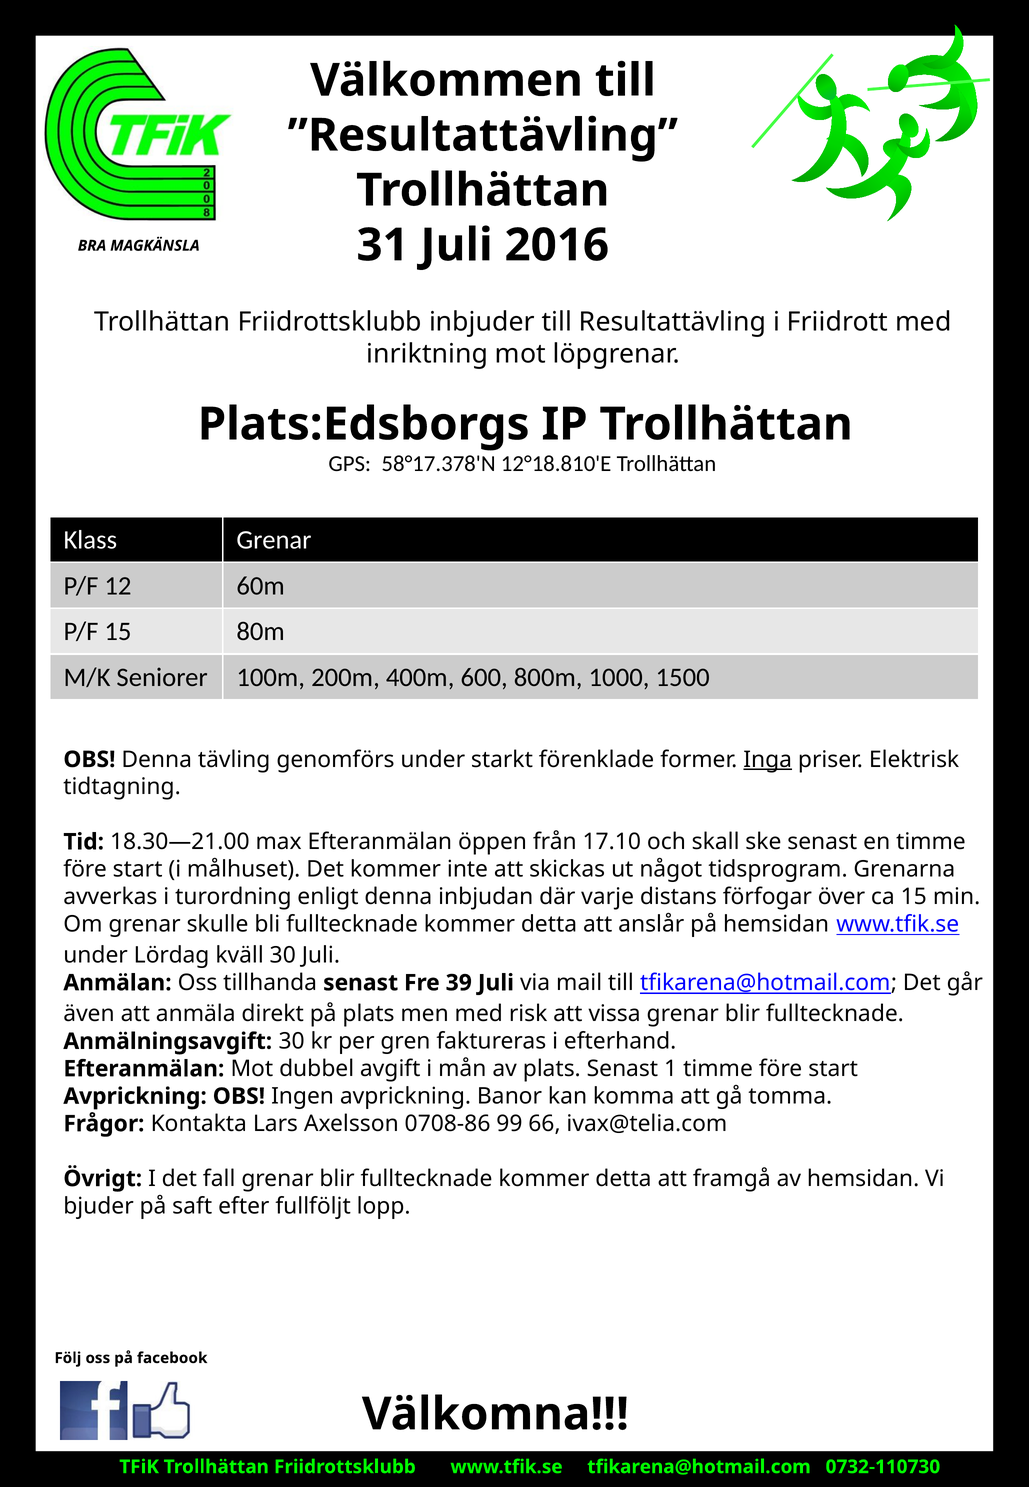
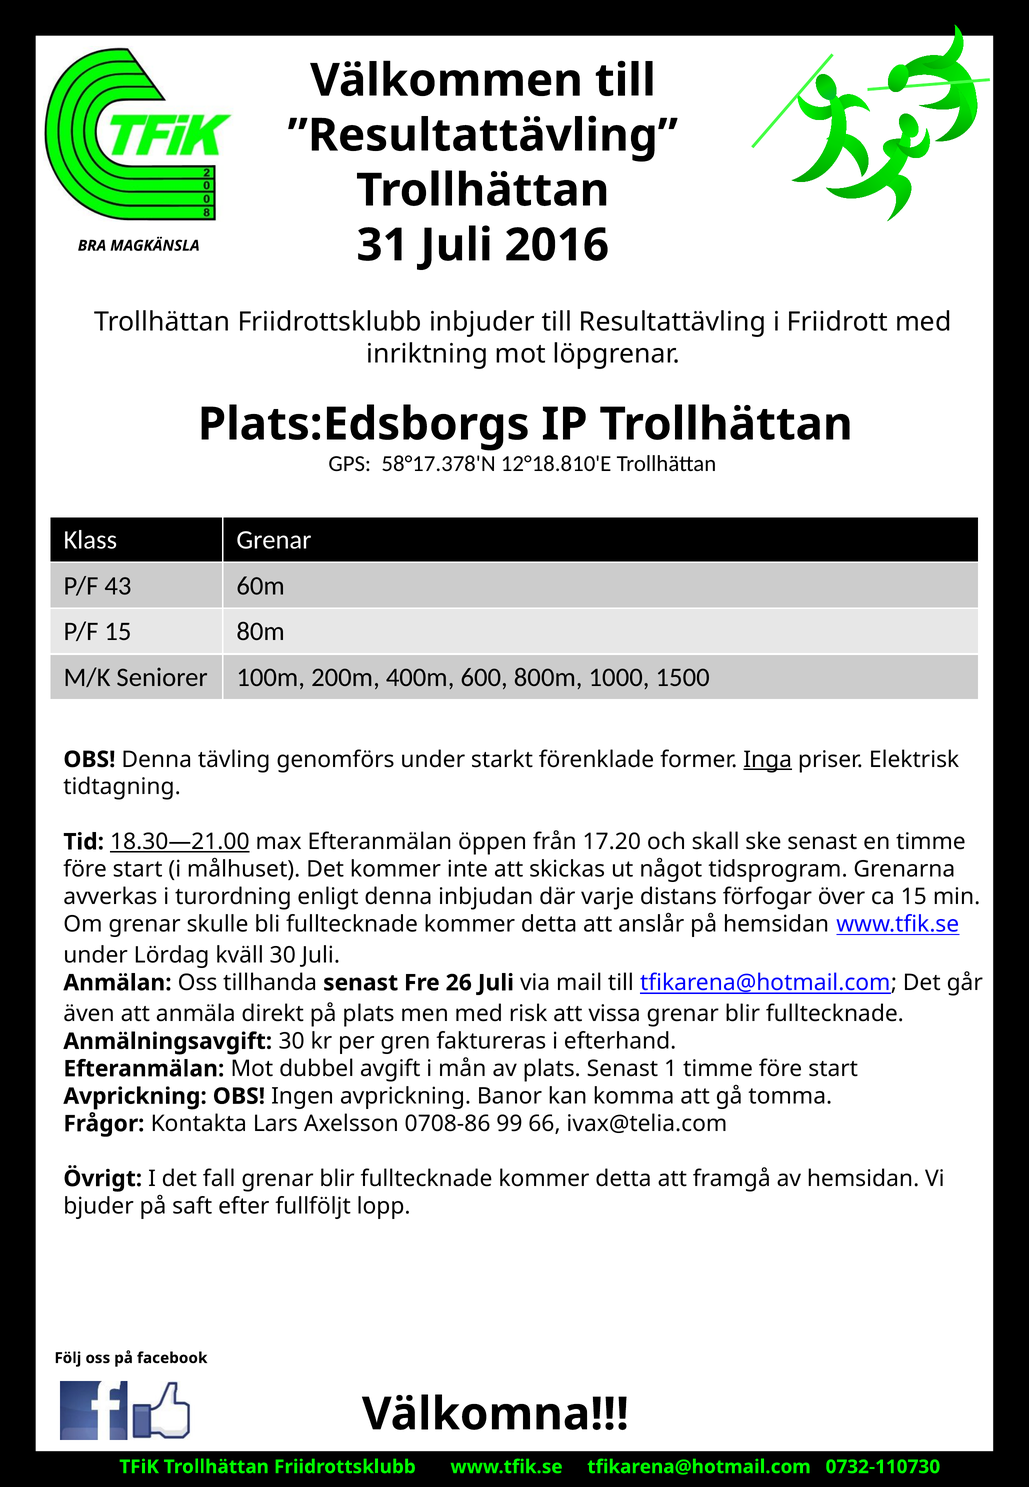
12: 12 -> 43
18.30—21.00 underline: none -> present
17.10: 17.10 -> 17.20
39: 39 -> 26
